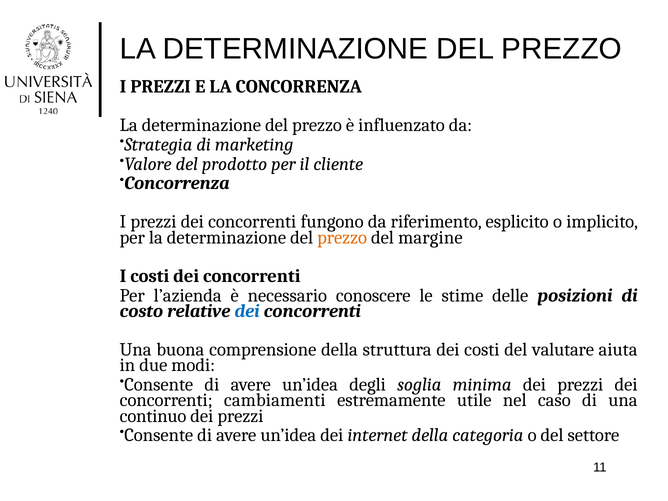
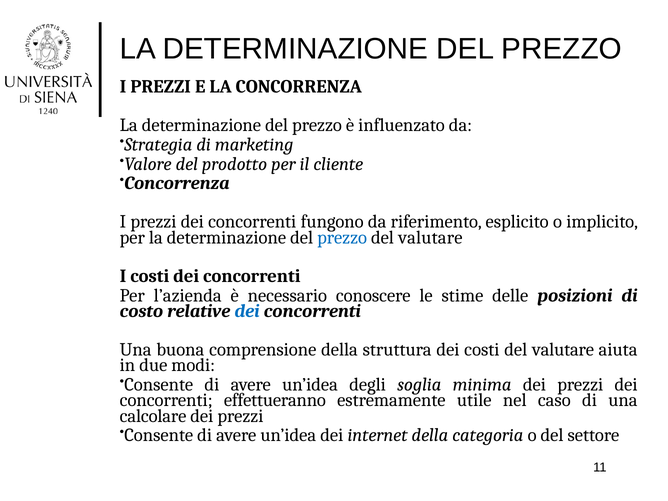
prezzo at (342, 237) colour: orange -> blue
margine at (430, 237): margine -> valutare
cambiamenti: cambiamenti -> effettueranno
continuo: continuo -> calcolare
